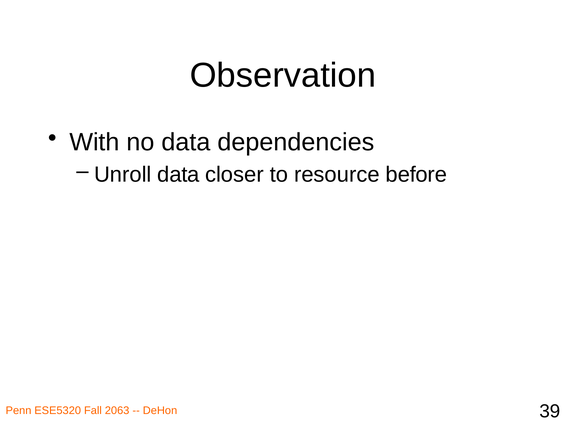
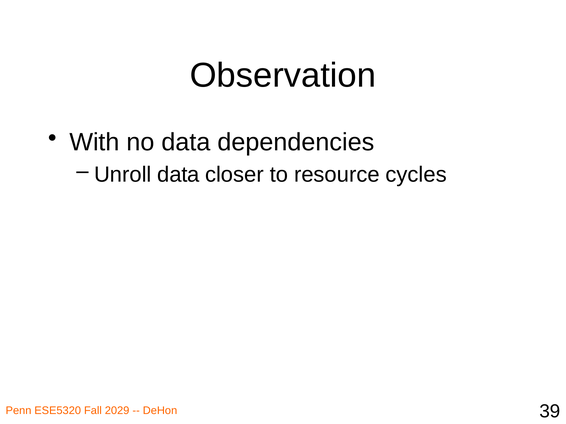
before: before -> cycles
2063: 2063 -> 2029
